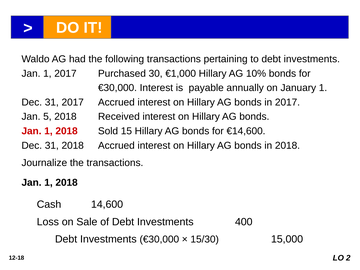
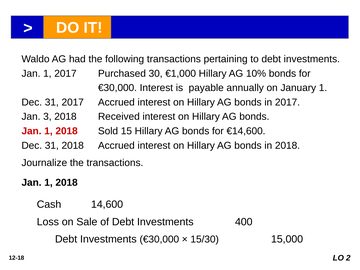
5: 5 -> 3
